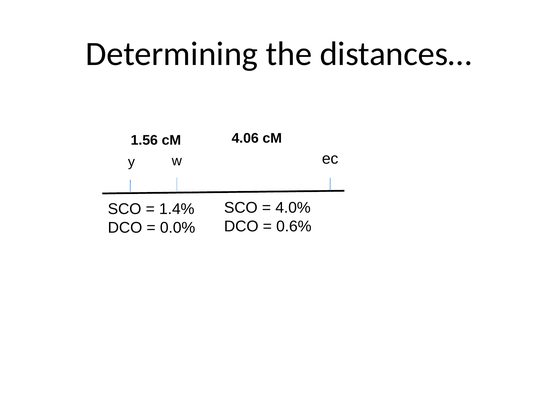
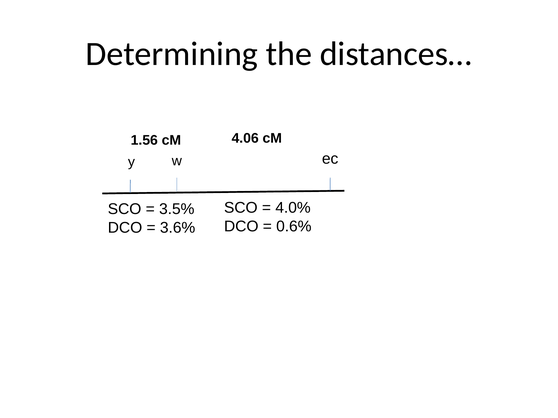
1.4%: 1.4% -> 3.5%
0.0%: 0.0% -> 3.6%
